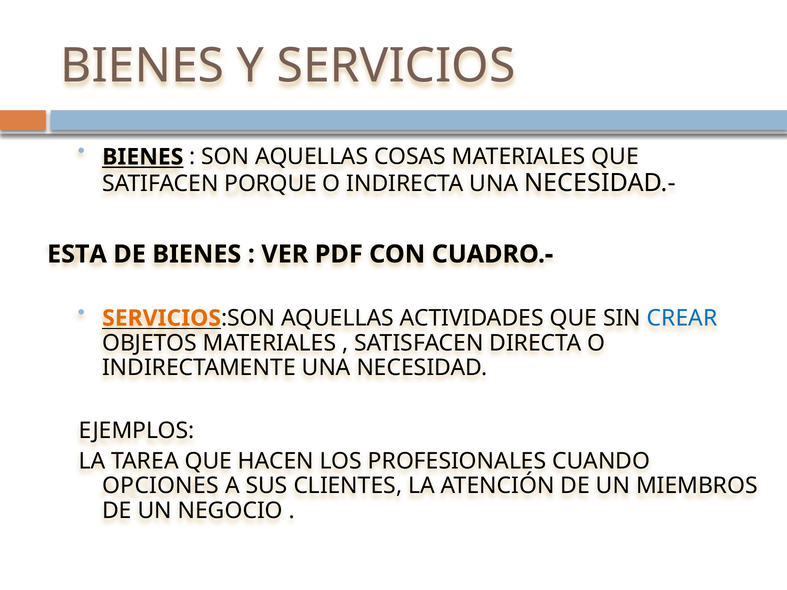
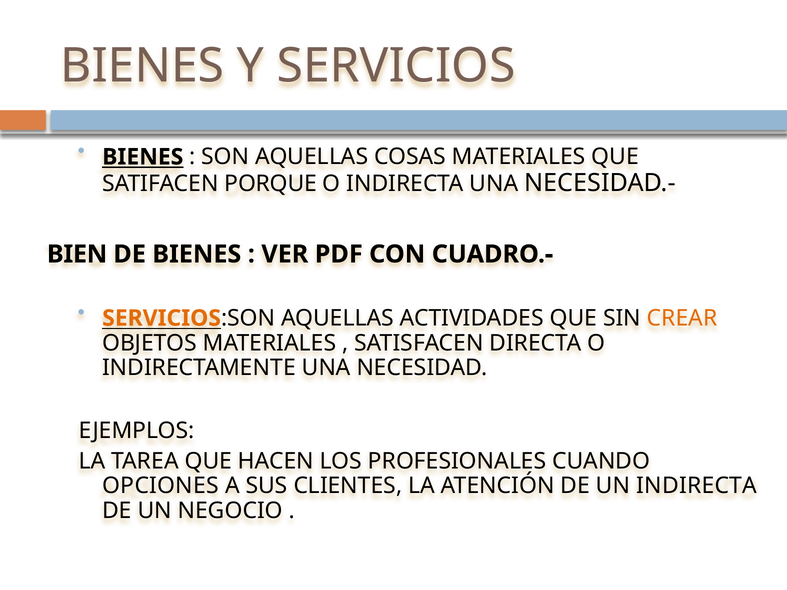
ESTA: ESTA -> BIEN
CREAR colour: blue -> orange
UN MIEMBROS: MIEMBROS -> INDIRECTA
